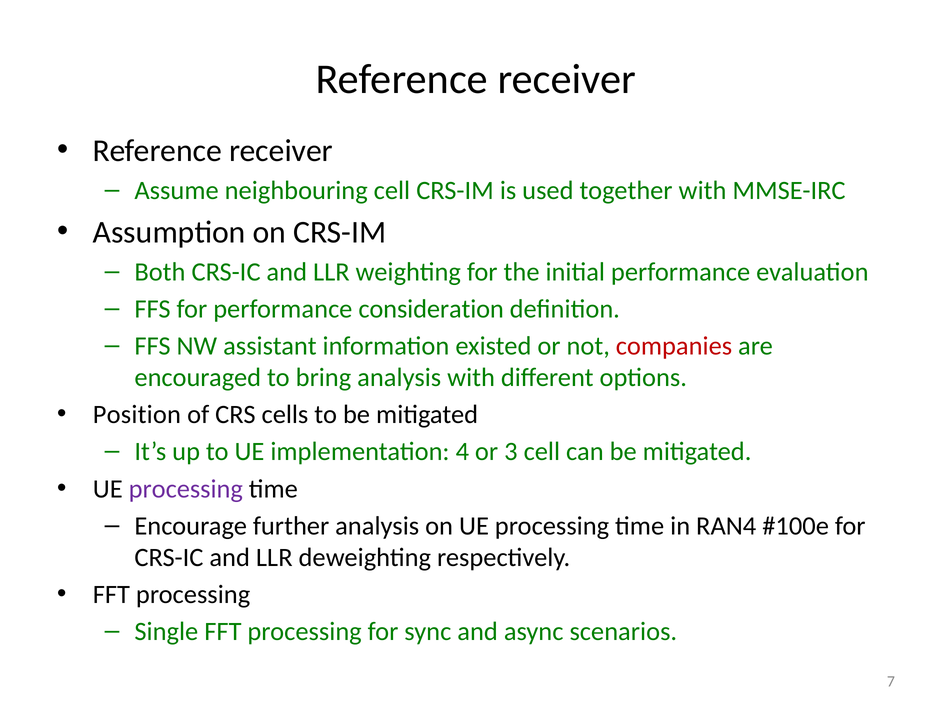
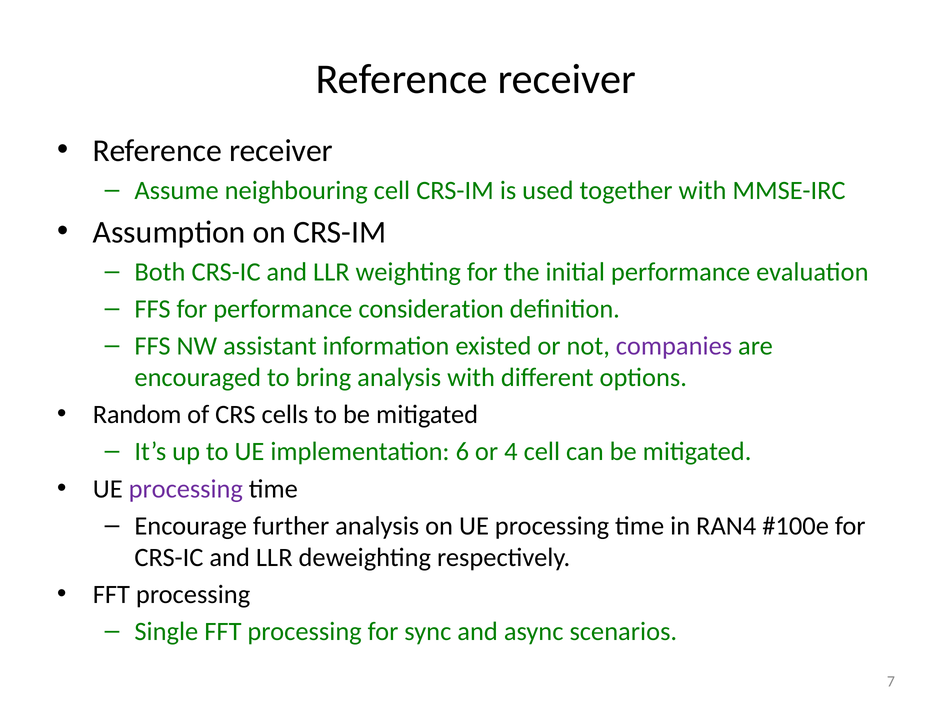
companies colour: red -> purple
Position: Position -> Random
4: 4 -> 6
3: 3 -> 4
